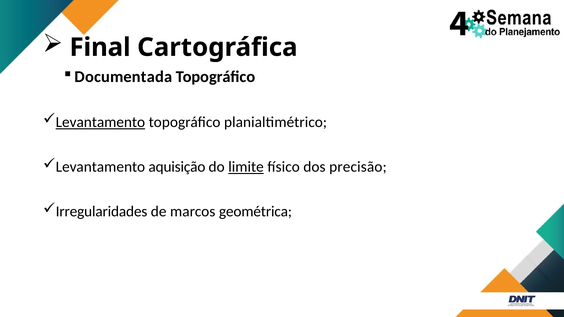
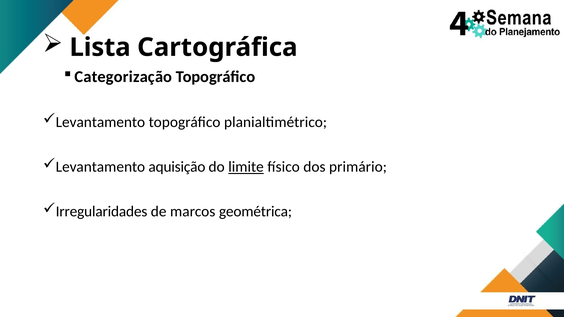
Final: Final -> Lista
Documentada: Documentada -> Categorização
Levantamento at (100, 122) underline: present -> none
precisão: precisão -> primário
